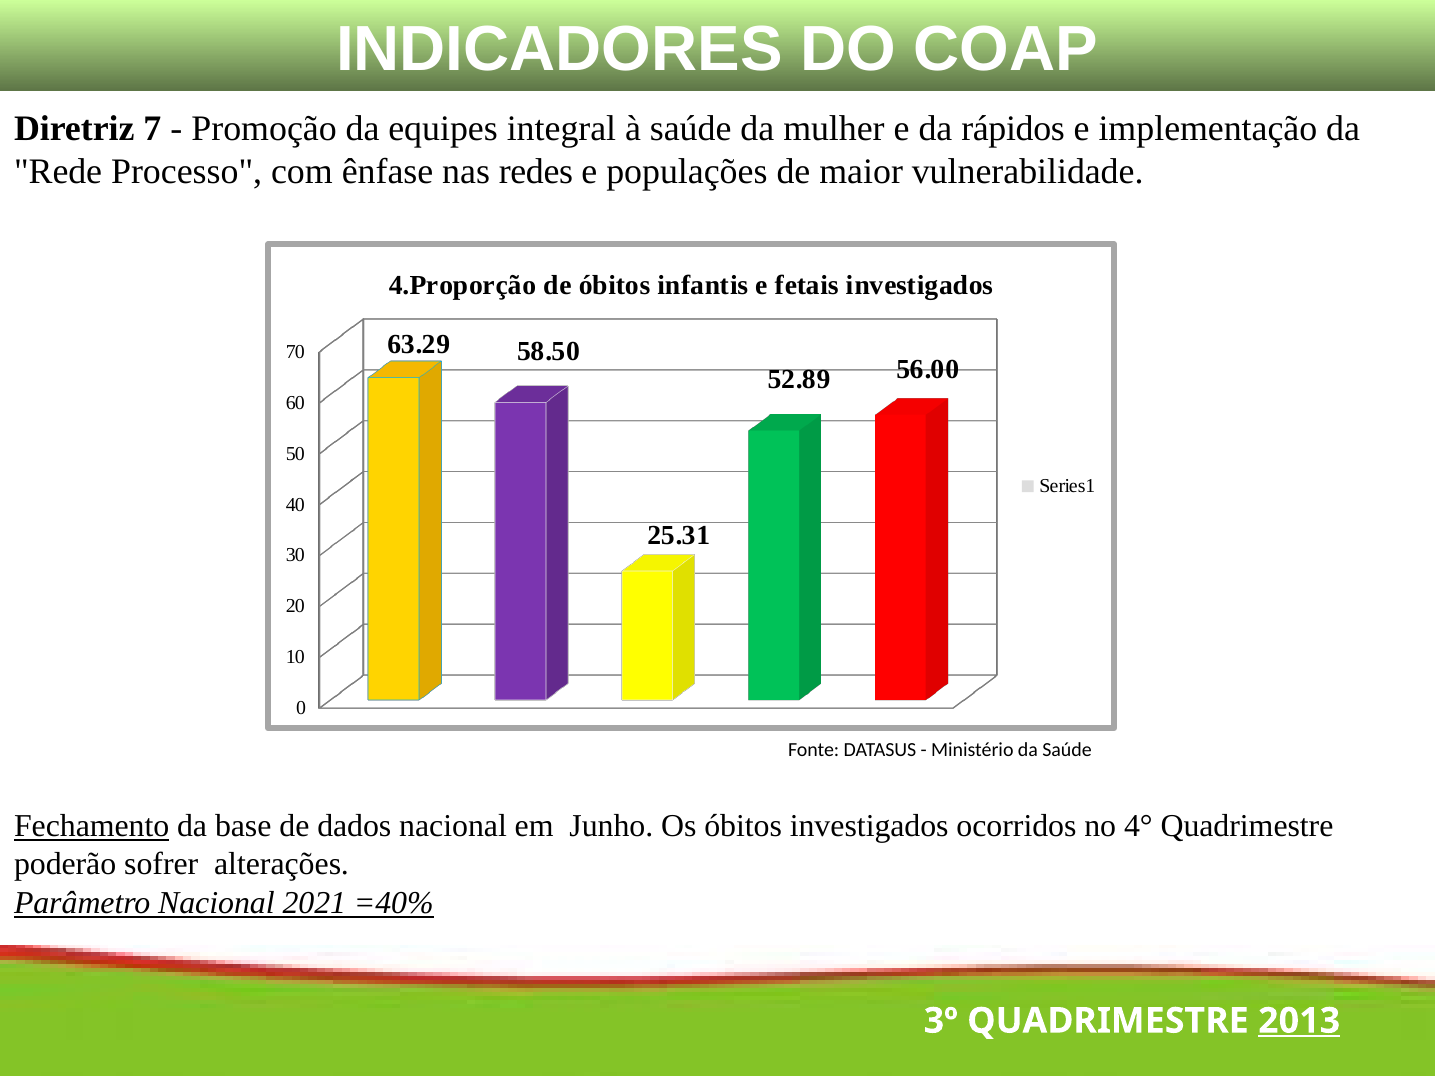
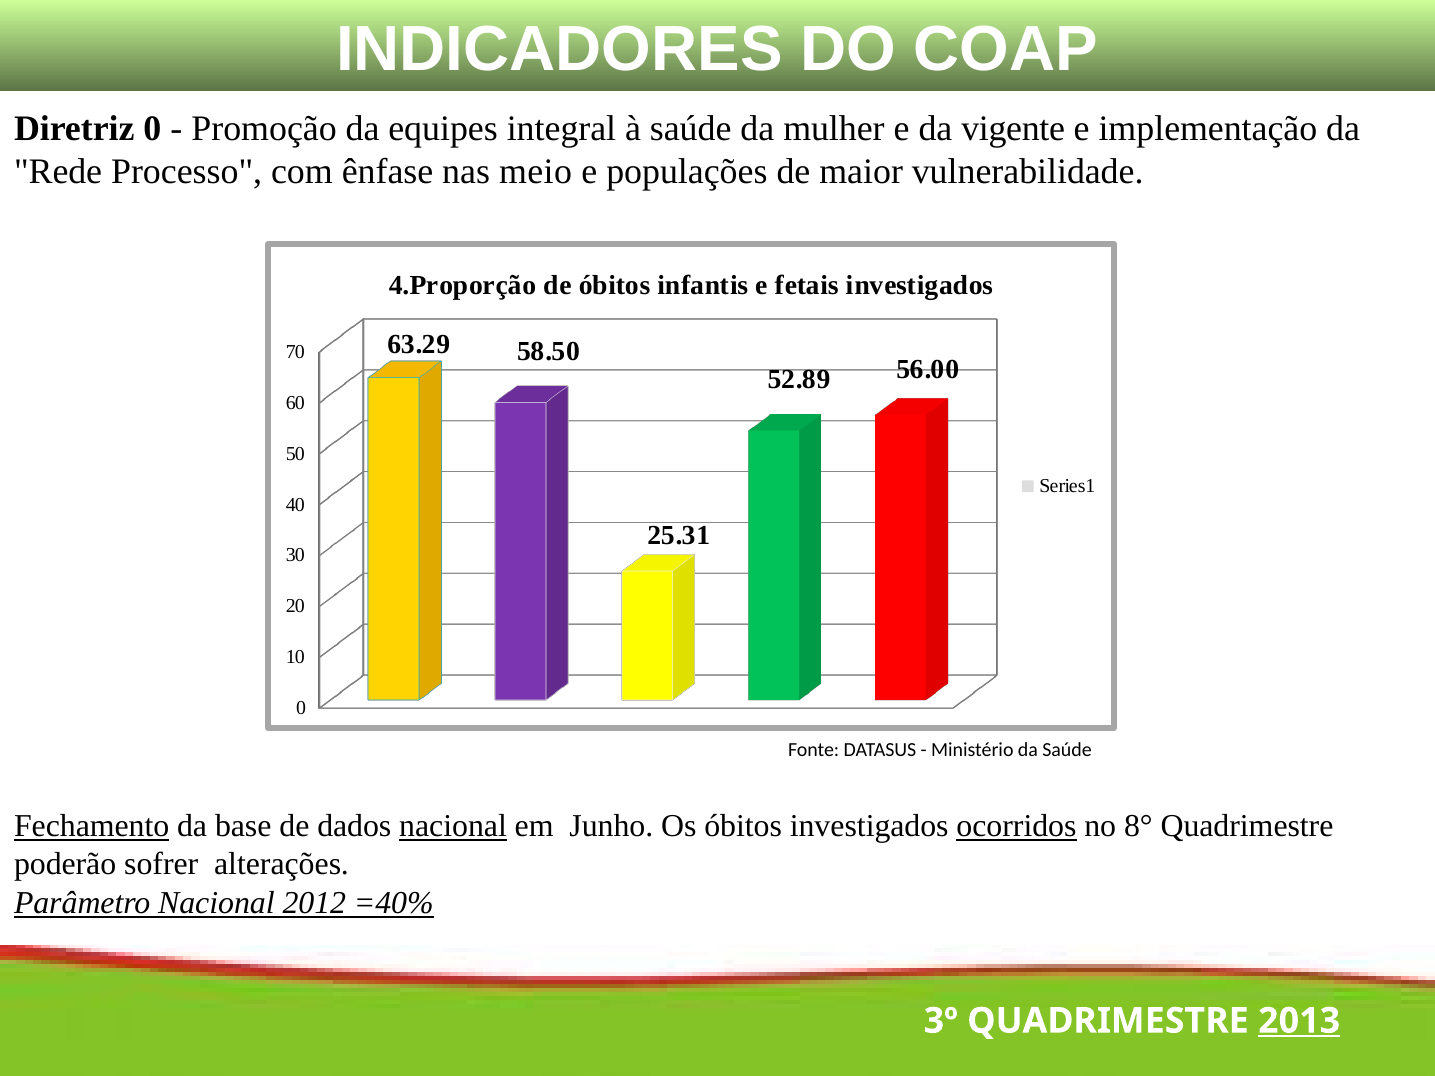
Diretriz 7: 7 -> 0
rápidos: rápidos -> vigente
redes: redes -> meio
nacional at (453, 826) underline: none -> present
ocorridos underline: none -> present
4°: 4° -> 8°
2021: 2021 -> 2012
